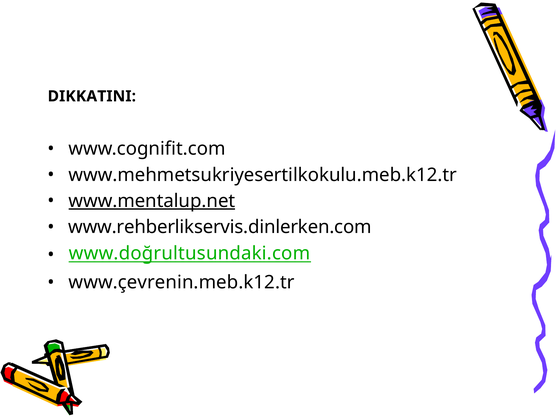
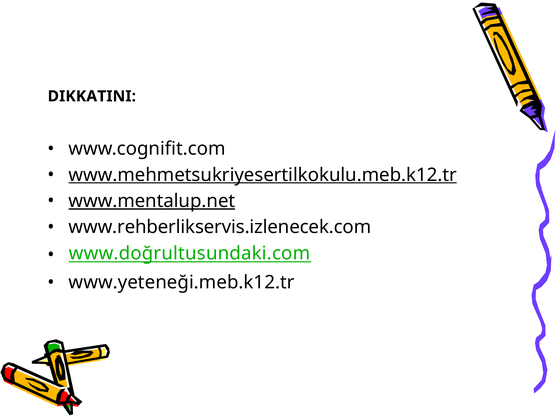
www.mehmetsukriyesertilkokulu.meb.k12.tr underline: none -> present
www.rehberlikservis.dinlerken.com: www.rehberlikservis.dinlerken.com -> www.rehberlikservis.izlenecek.com
www.çevrenin.meb.k12.tr: www.çevrenin.meb.k12.tr -> www.yeteneği.meb.k12.tr
